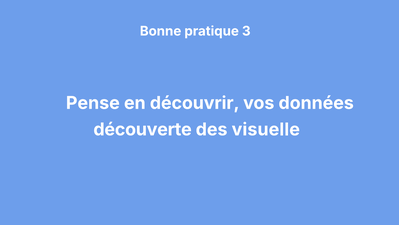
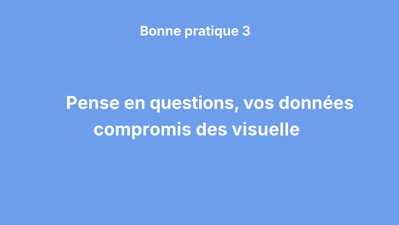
découvrir: découvrir -> questions
découverte: découverte -> compromis
